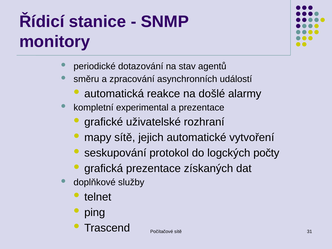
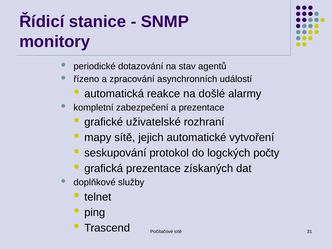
směru: směru -> řízeno
experimental: experimental -> zabezpečení
